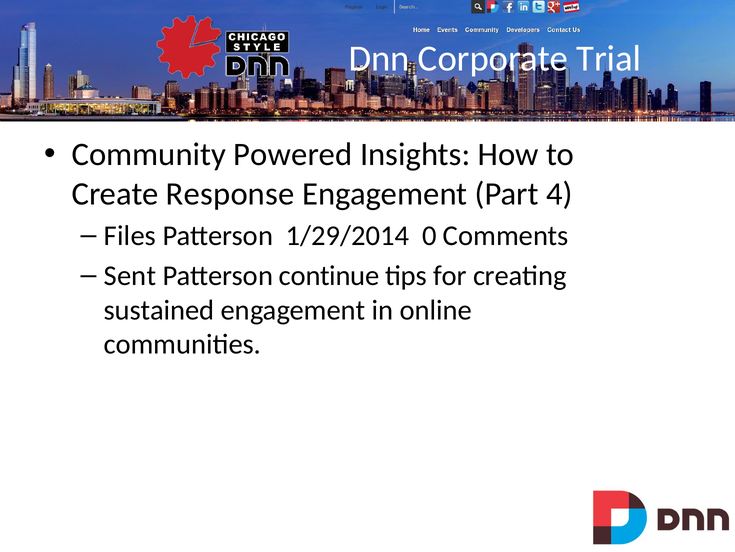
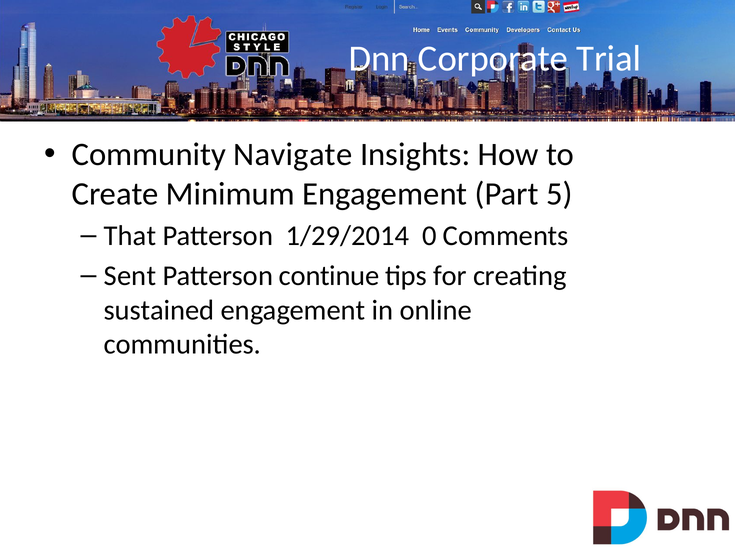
Powered: Powered -> Navigate
Response: Response -> Minimum
4: 4 -> 5
Files: Files -> That
